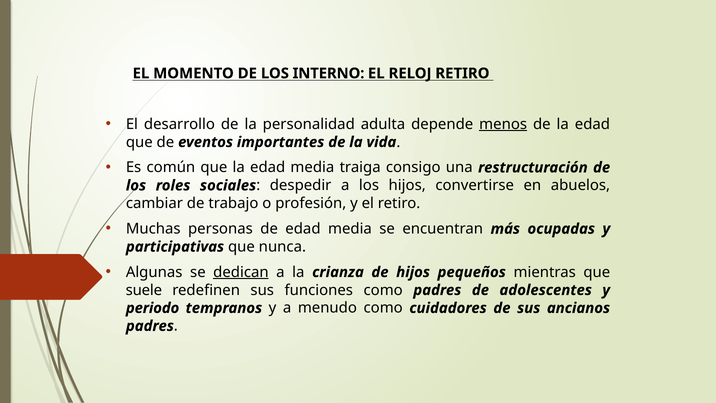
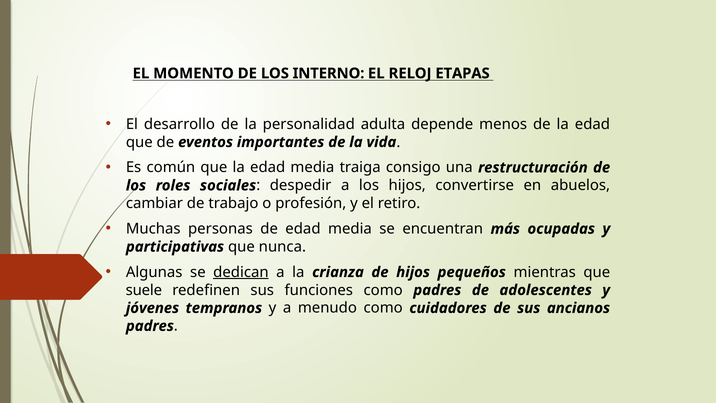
RELOJ RETIRO: RETIRO -> ETAPAS
menos underline: present -> none
periodo: periodo -> jóvenes
